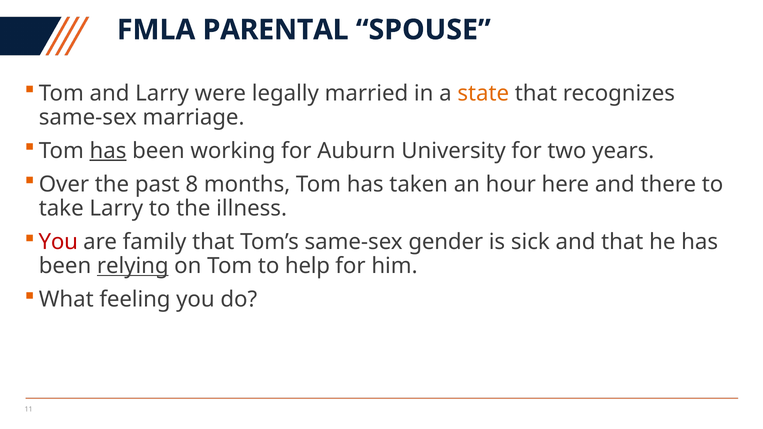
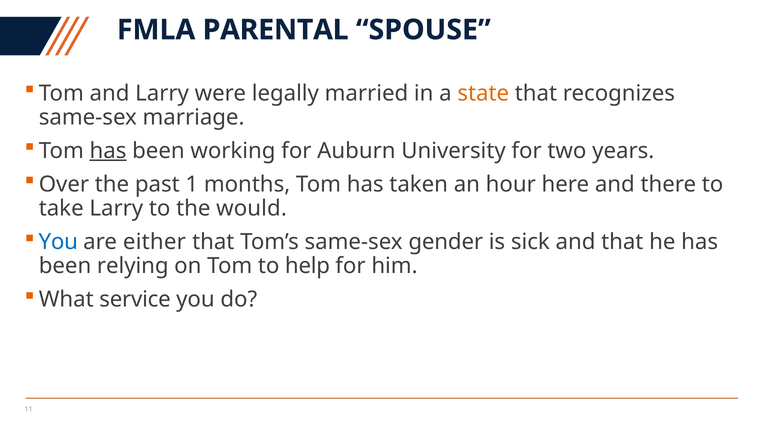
8: 8 -> 1
illness: illness -> would
You at (58, 242) colour: red -> blue
family: family -> either
relying underline: present -> none
feeling: feeling -> service
